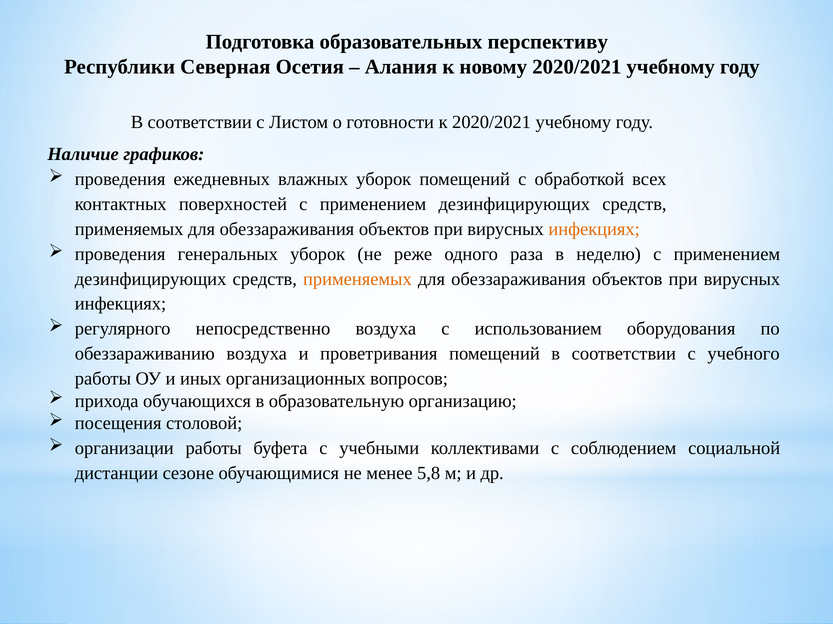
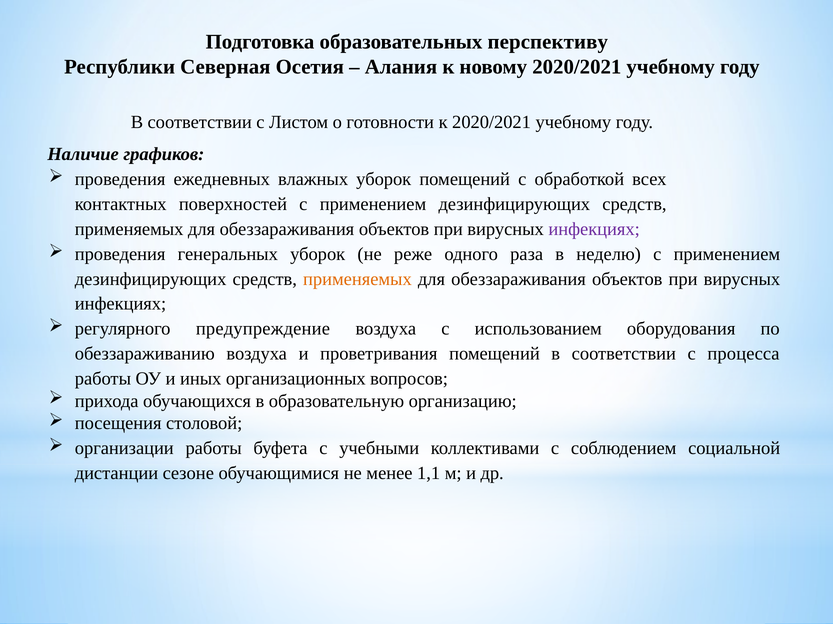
инфекциях at (594, 229) colour: orange -> purple
непосредственно: непосредственно -> предупреждение
учебного: учебного -> процесса
5,8: 5,8 -> 1,1
